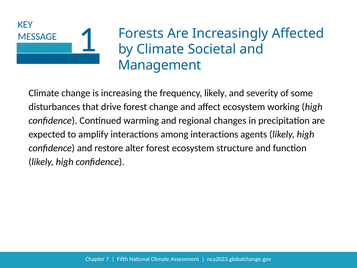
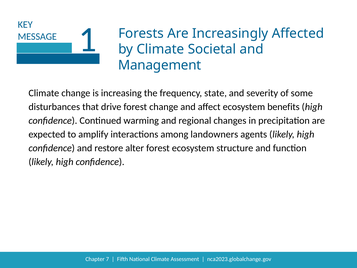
frequency likely: likely -> state
working: working -> benefits
among interactions: interactions -> landowners
